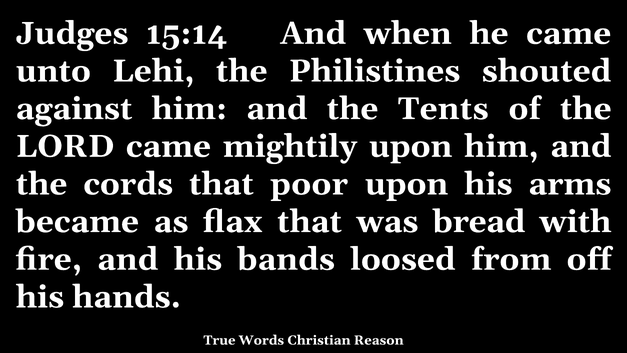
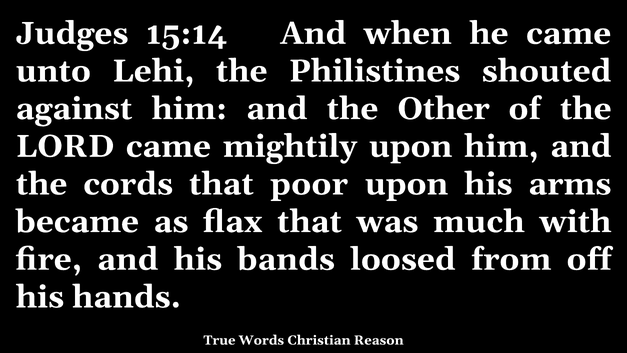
Tents: Tents -> Other
bread: bread -> much
